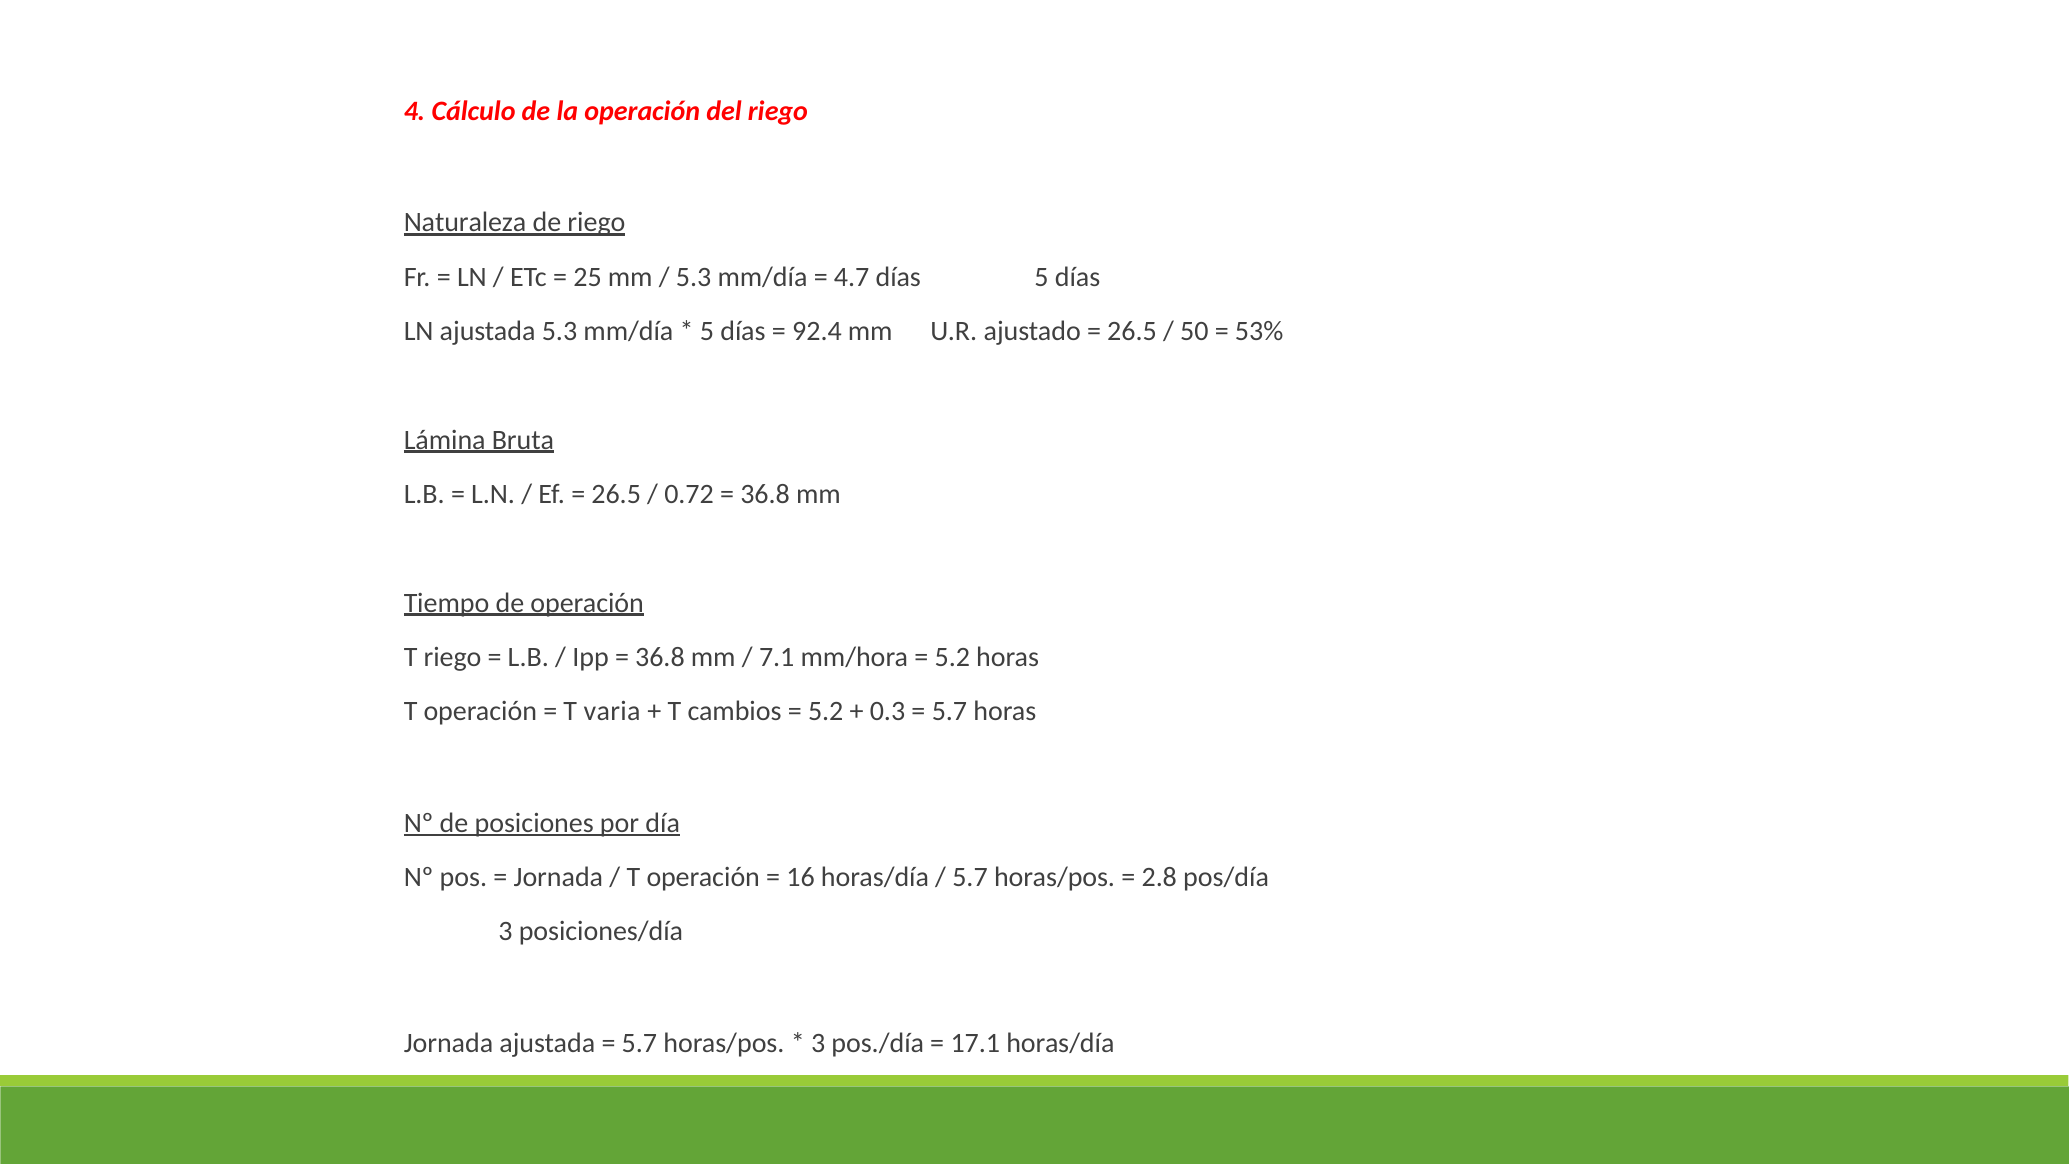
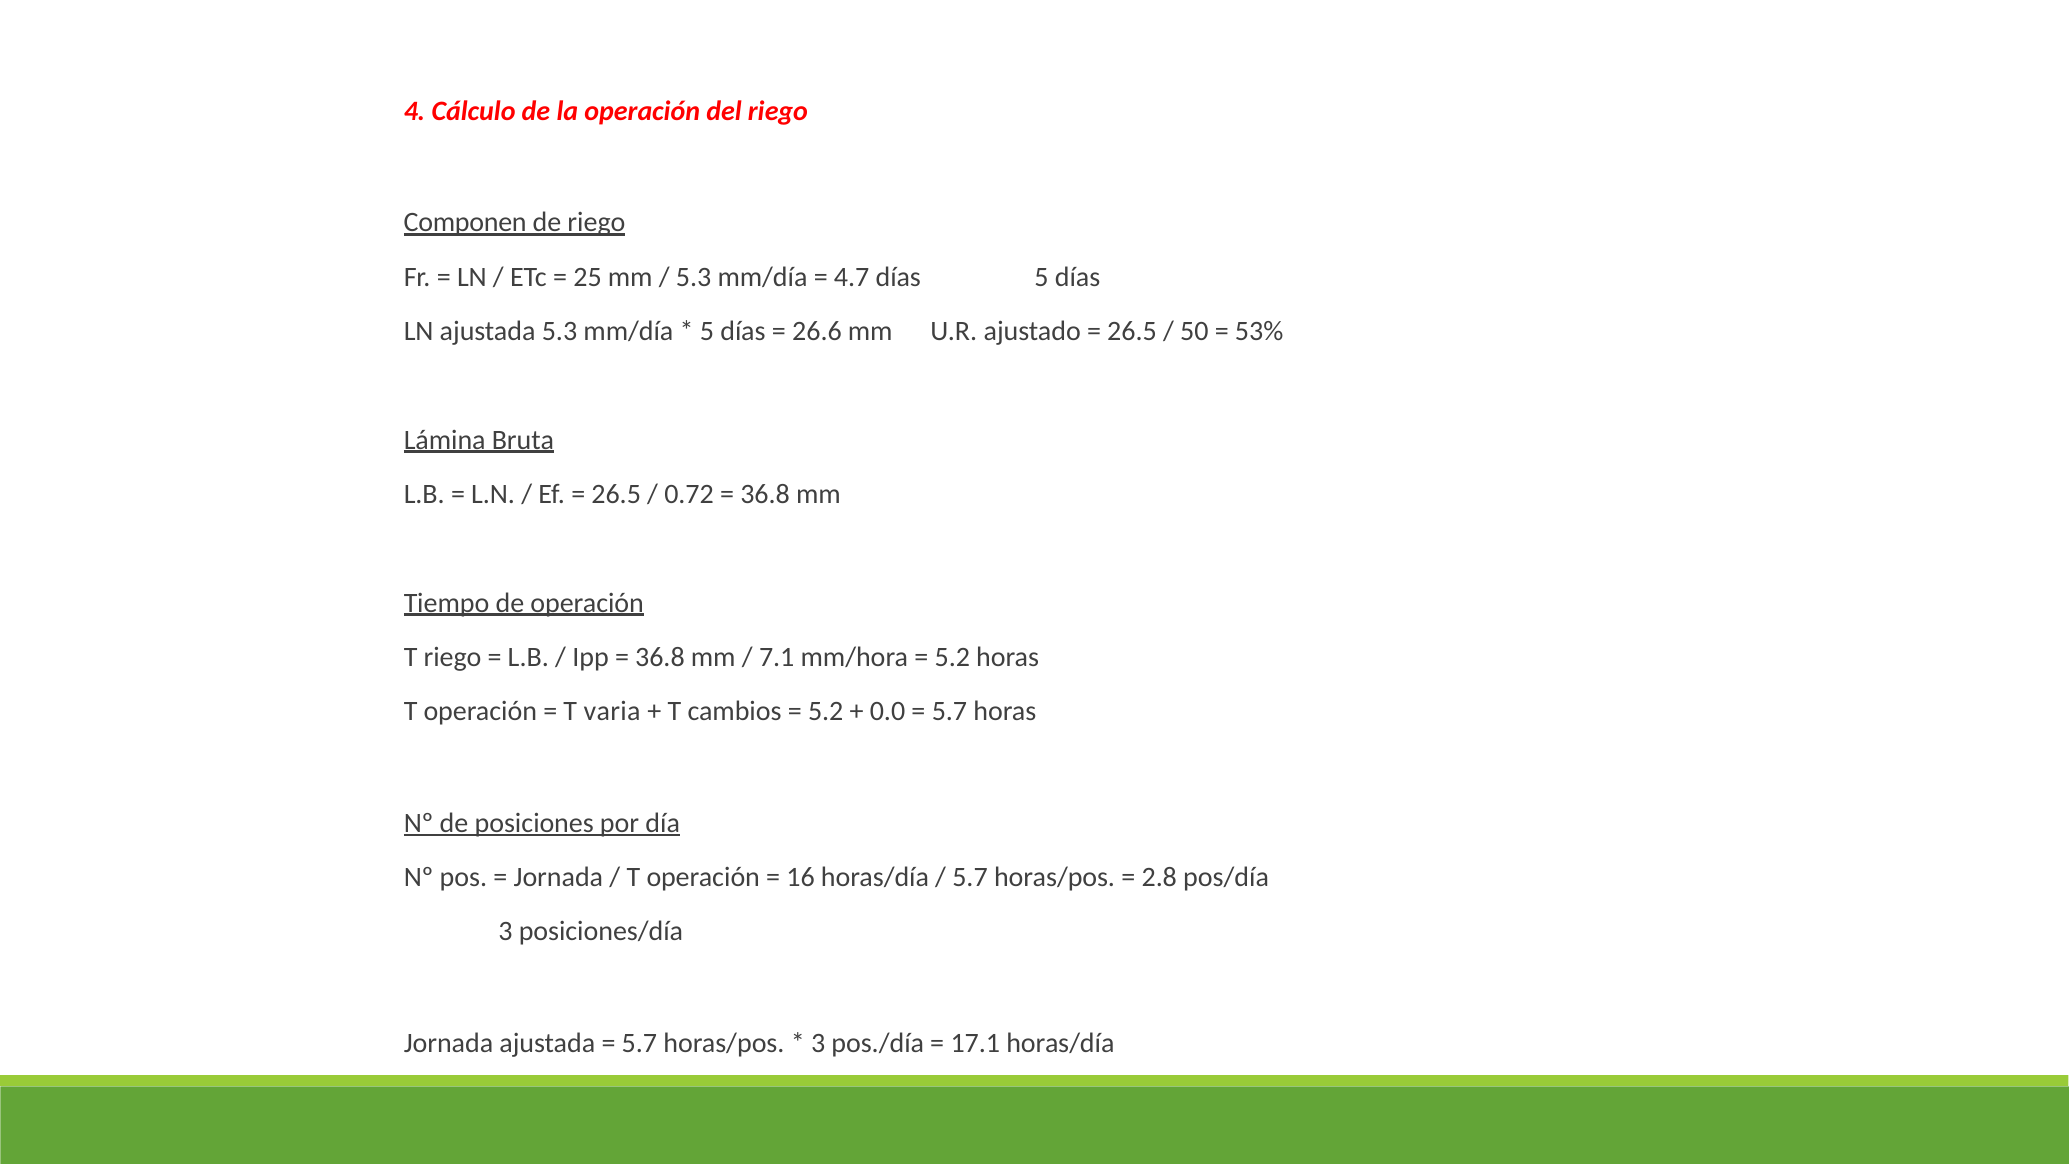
Naturaleza: Naturaleza -> Componen
92.4: 92.4 -> 26.6
0.3: 0.3 -> 0.0
